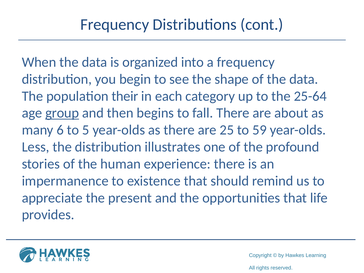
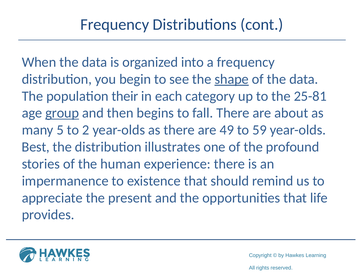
shape underline: none -> present
25-64: 25-64 -> 25-81
6: 6 -> 5
5: 5 -> 2
25: 25 -> 49
Less: Less -> Best
